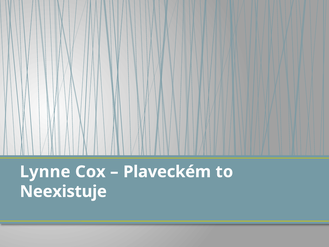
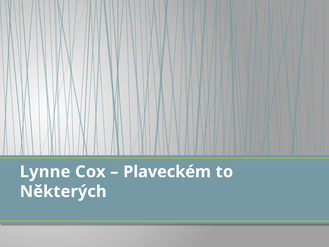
Neexistuje: Neexistuje -> Některých
